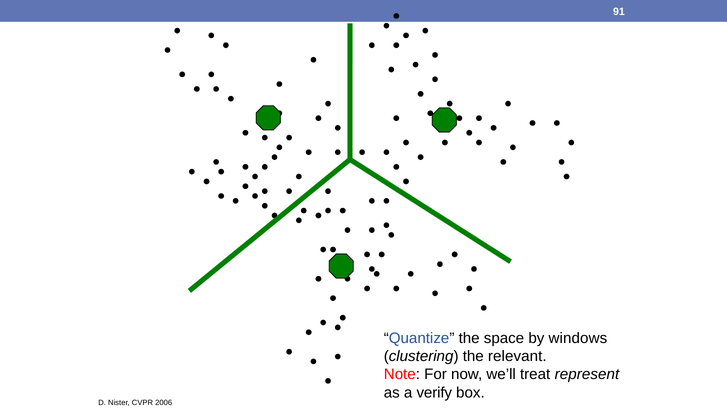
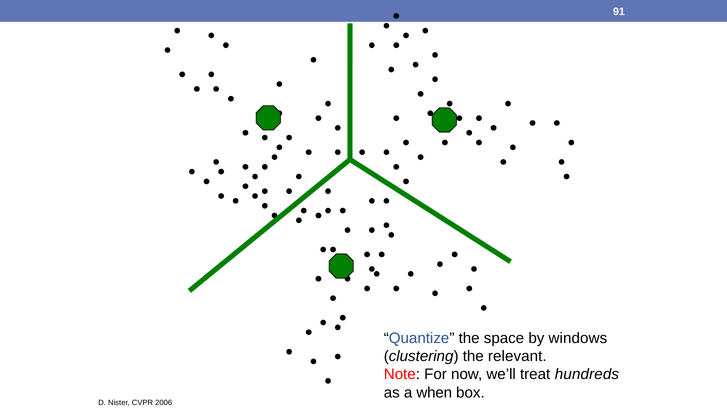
represent: represent -> hundreds
verify: verify -> when
